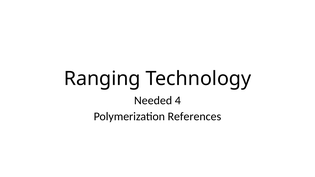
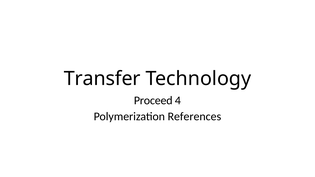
Ranging: Ranging -> Transfer
Needed: Needed -> Proceed
